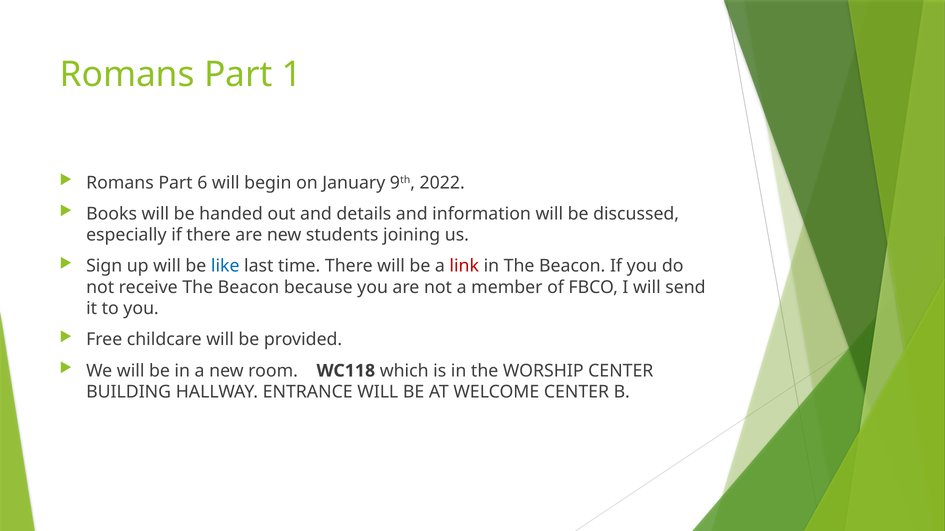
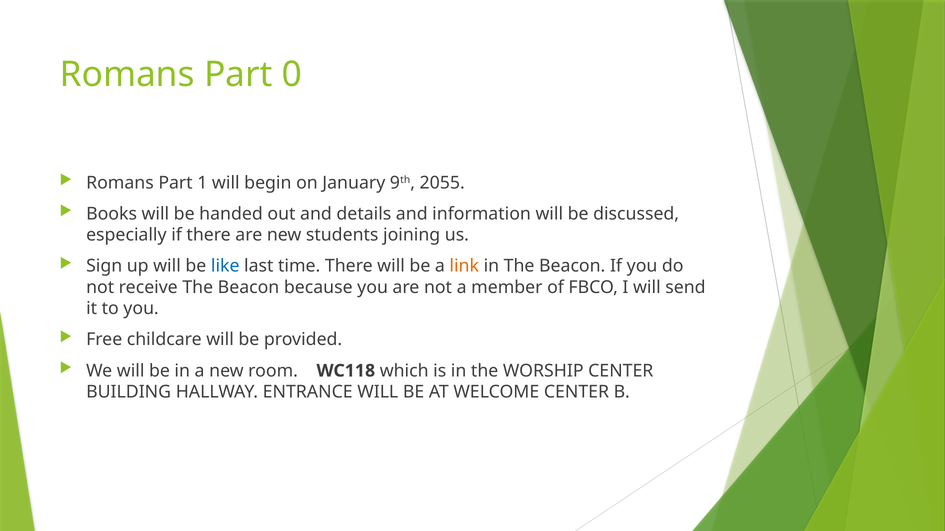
1: 1 -> 0
6: 6 -> 1
2022: 2022 -> 2055
link colour: red -> orange
